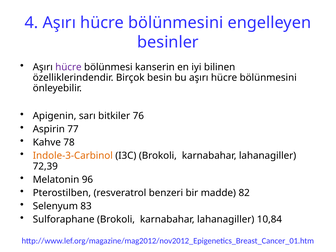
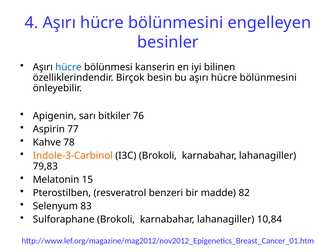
hücre at (68, 67) colour: purple -> blue
72,39: 72,39 -> 79,83
96: 96 -> 15
